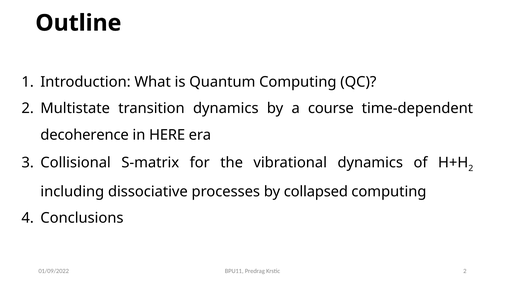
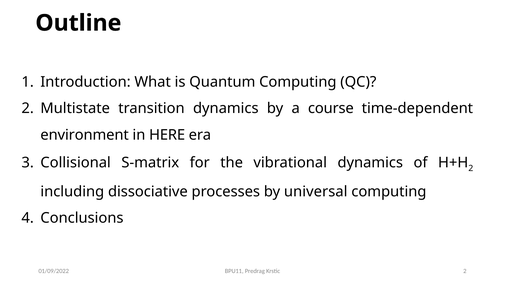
decoherence: decoherence -> environment
collapsed: collapsed -> universal
